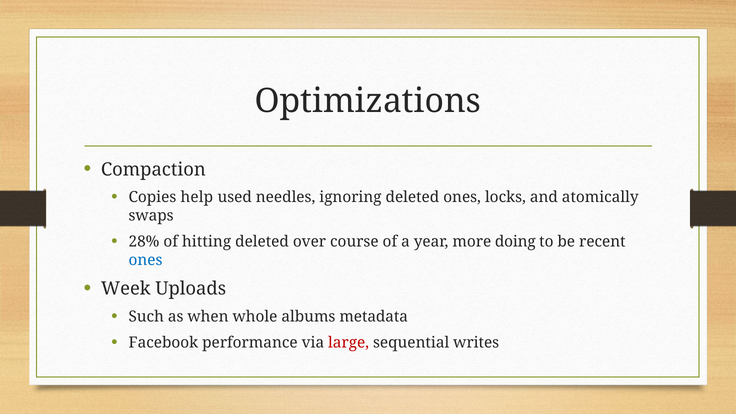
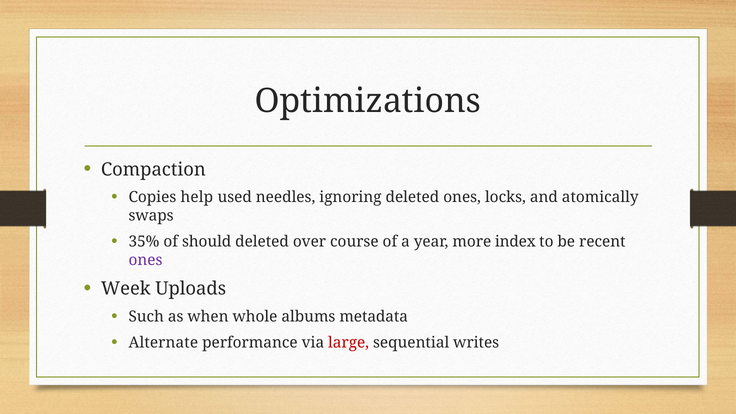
28%: 28% -> 35%
hitting: hitting -> should
doing: doing -> index
ones at (146, 260) colour: blue -> purple
Facebook: Facebook -> Alternate
